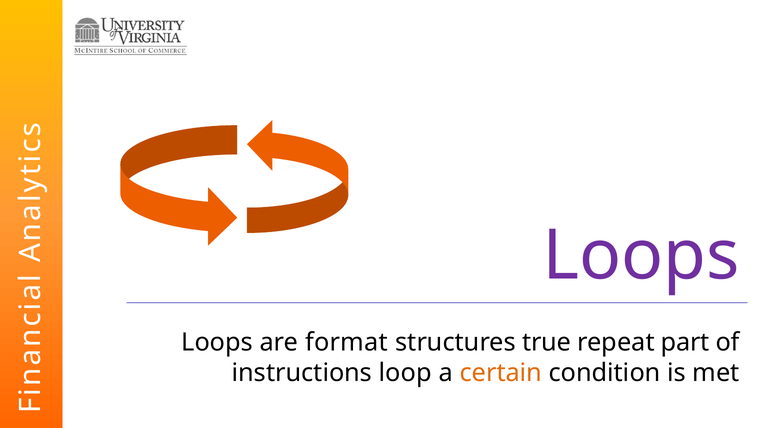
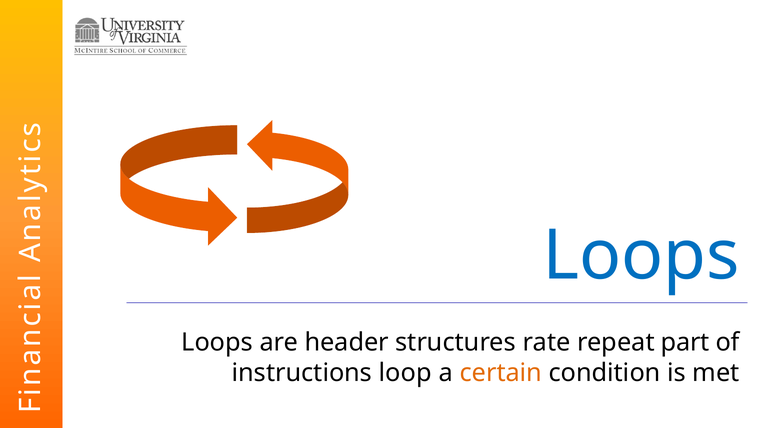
Loops at (641, 255) colour: purple -> blue
format: format -> header
true: true -> rate
